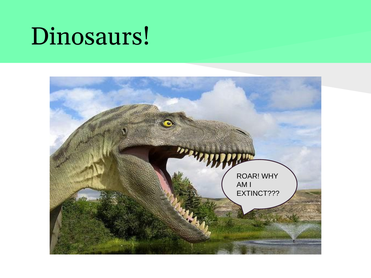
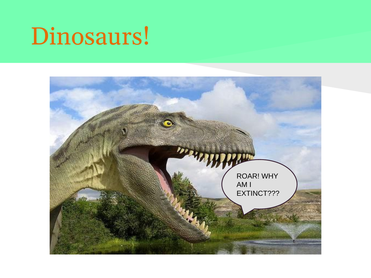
Dinosaurs colour: black -> orange
